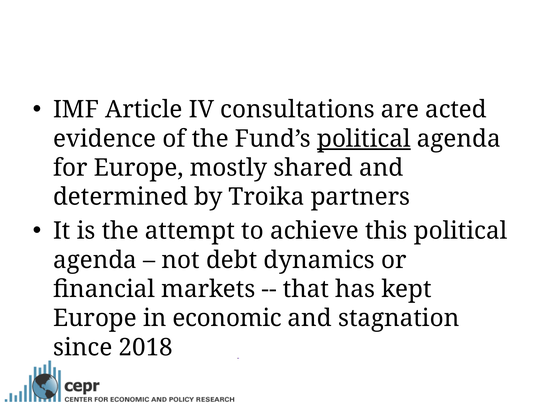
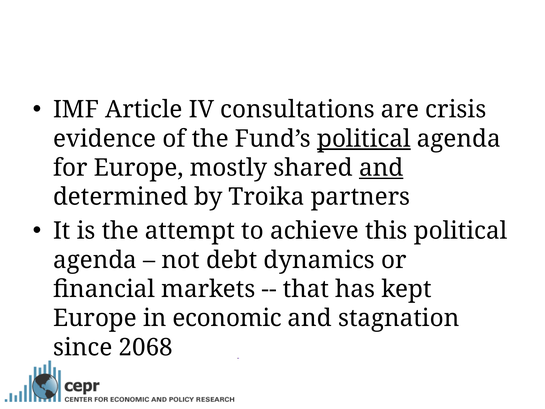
acted: acted -> crisis
and at (381, 168) underline: none -> present
2018: 2018 -> 2068
